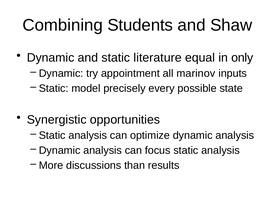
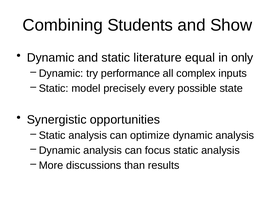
Shaw: Shaw -> Show
appointment: appointment -> performance
marinov: marinov -> complex
